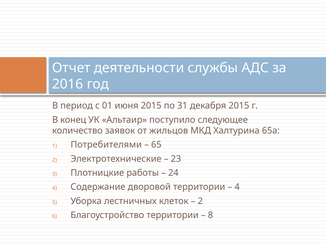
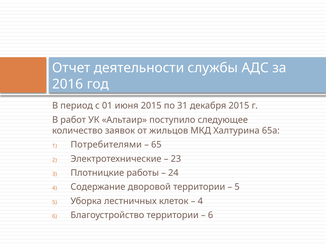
конец: конец -> работ
4 at (237, 187): 4 -> 5
2 at (200, 201): 2 -> 4
8 at (211, 215): 8 -> 6
